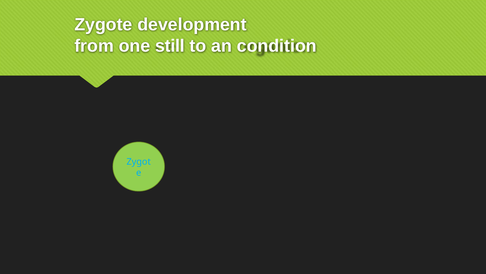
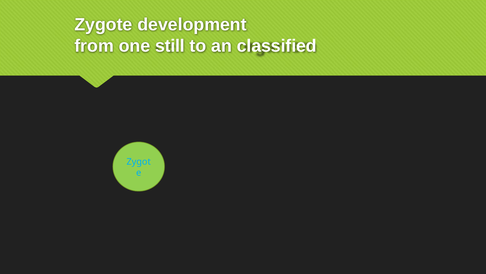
condition: condition -> classified
